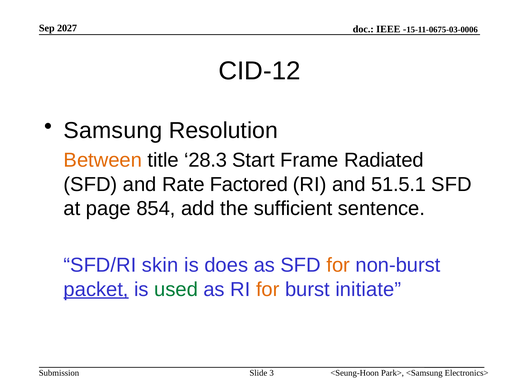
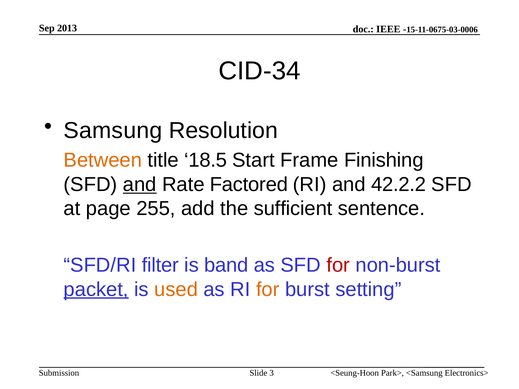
2027: 2027 -> 2013
CID-12: CID-12 -> CID-34
28.3: 28.3 -> 18.5
Radiated: Radiated -> Finishing
and at (140, 185) underline: none -> present
51.5.1: 51.5.1 -> 42.2.2
854: 854 -> 255
skin: skin -> filter
does: does -> band
for at (338, 265) colour: orange -> red
used colour: green -> orange
initiate: initiate -> setting
